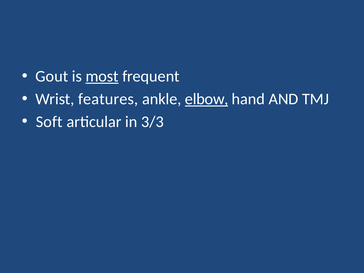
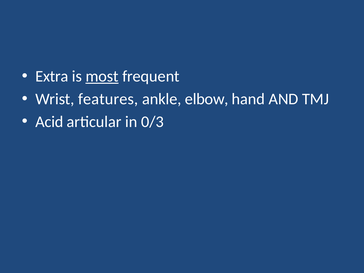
Gout: Gout -> Extra
elbow underline: present -> none
Soft: Soft -> Acid
3/3: 3/3 -> 0/3
